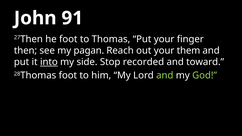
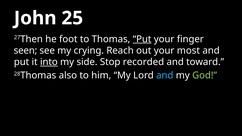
91: 91 -> 25
Put at (142, 39) underline: none -> present
then: then -> seen
pagan: pagan -> crying
them: them -> most
28Thomas foot: foot -> also
and at (165, 75) colour: light green -> light blue
